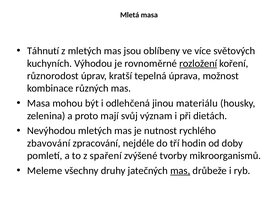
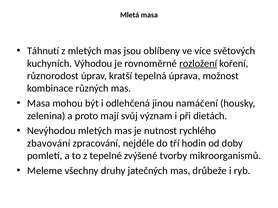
materiálu: materiálu -> namáčení
spaření: spaření -> tepelné
mas at (180, 171) underline: present -> none
